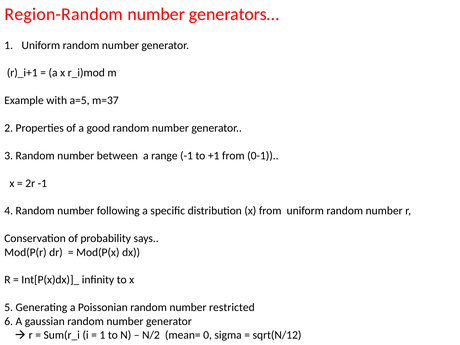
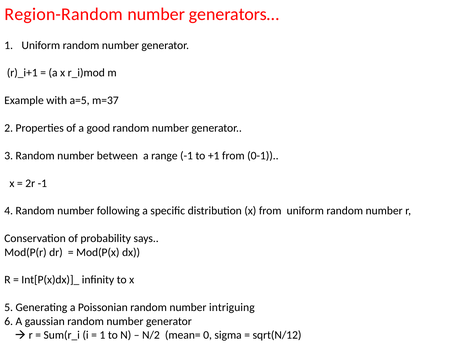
restricted: restricted -> intriguing
